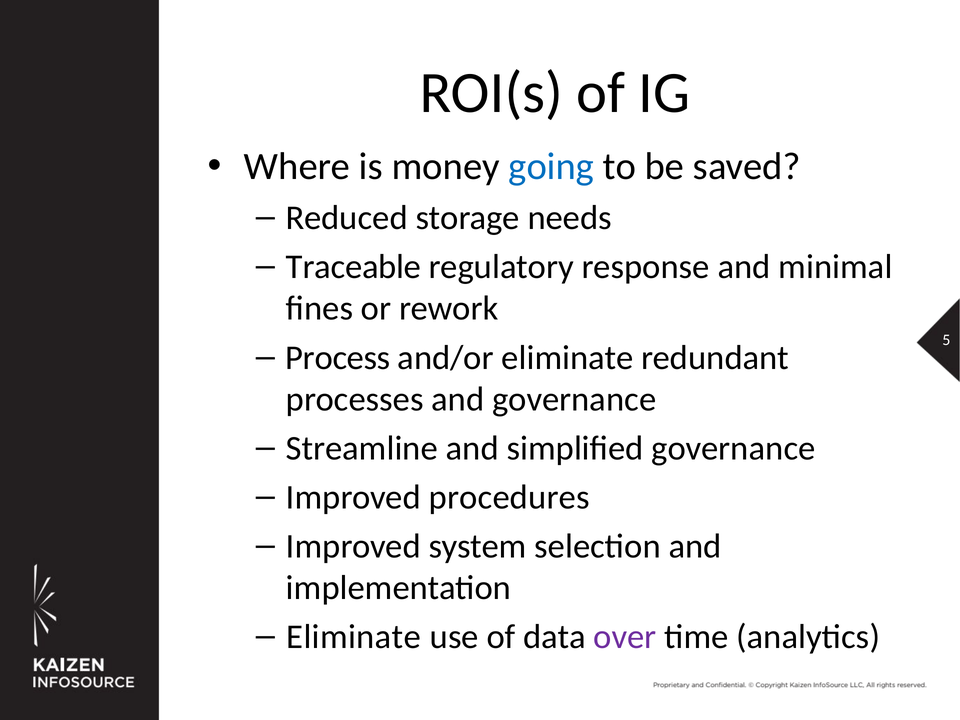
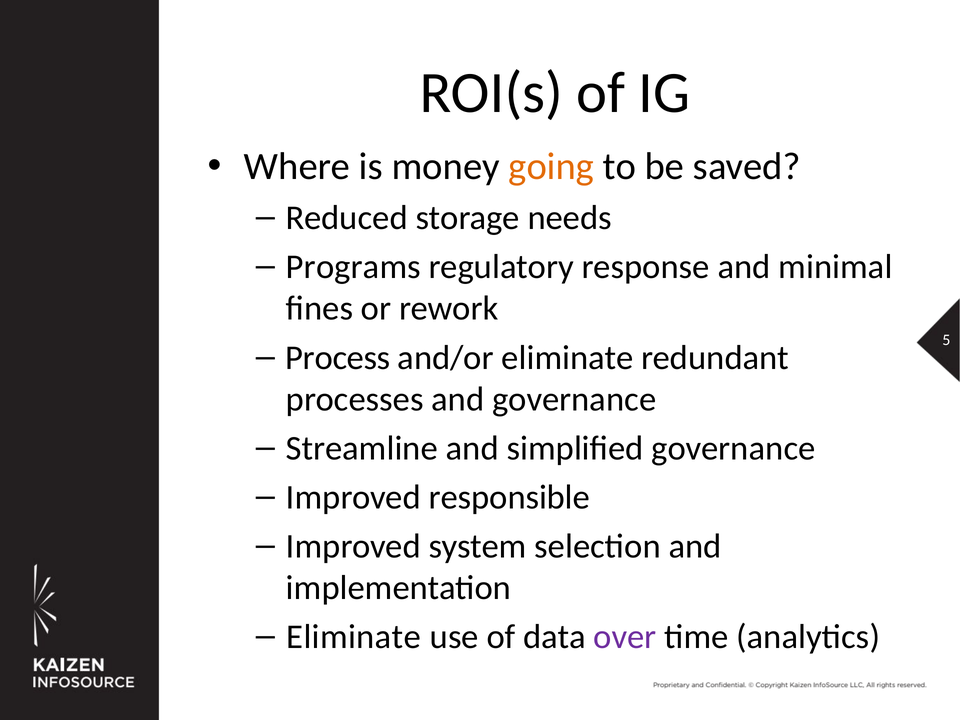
going colour: blue -> orange
Traceable: Traceable -> Programs
procedures: procedures -> responsible
